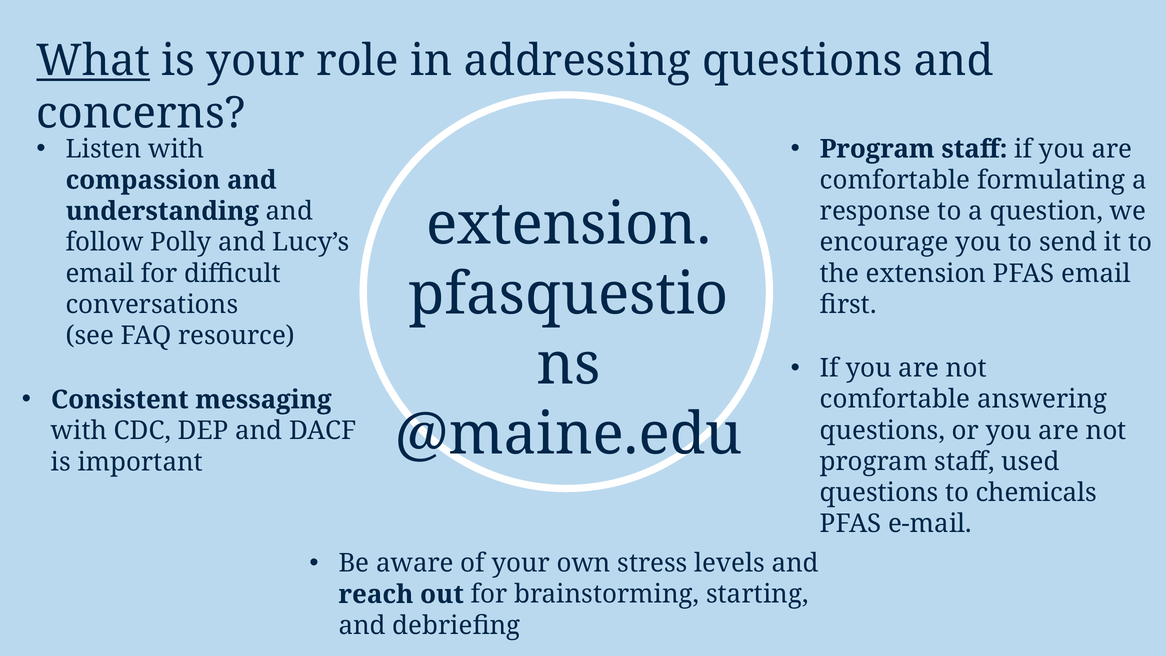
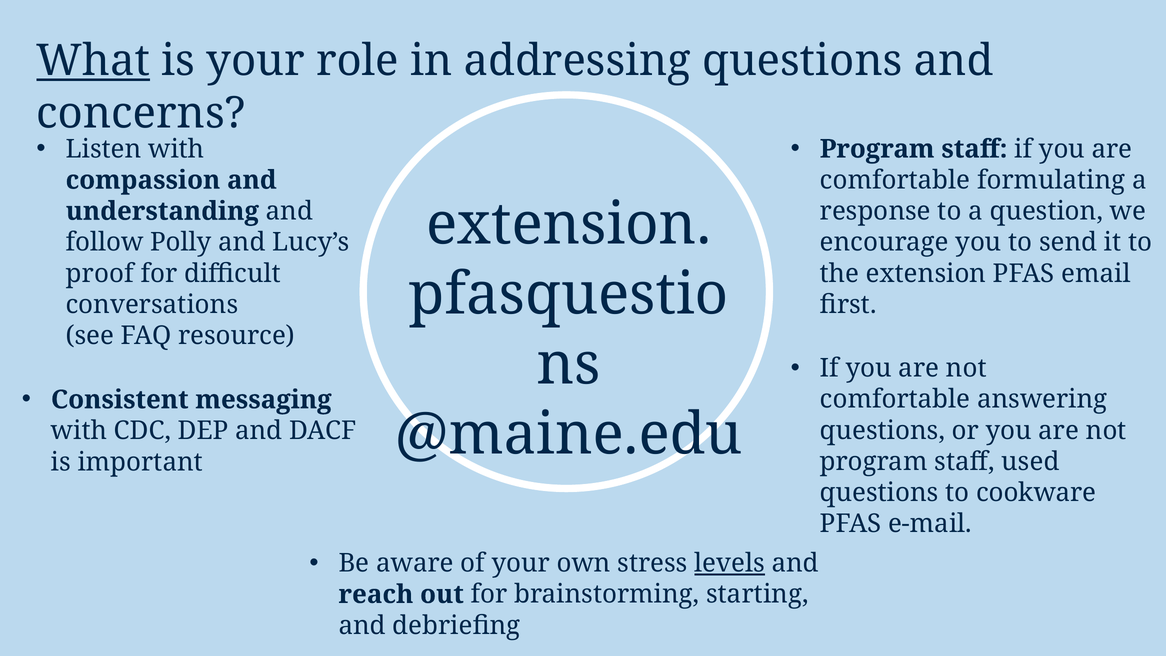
email at (100, 273): email -> proof
chemicals: chemicals -> cookware
levels underline: none -> present
